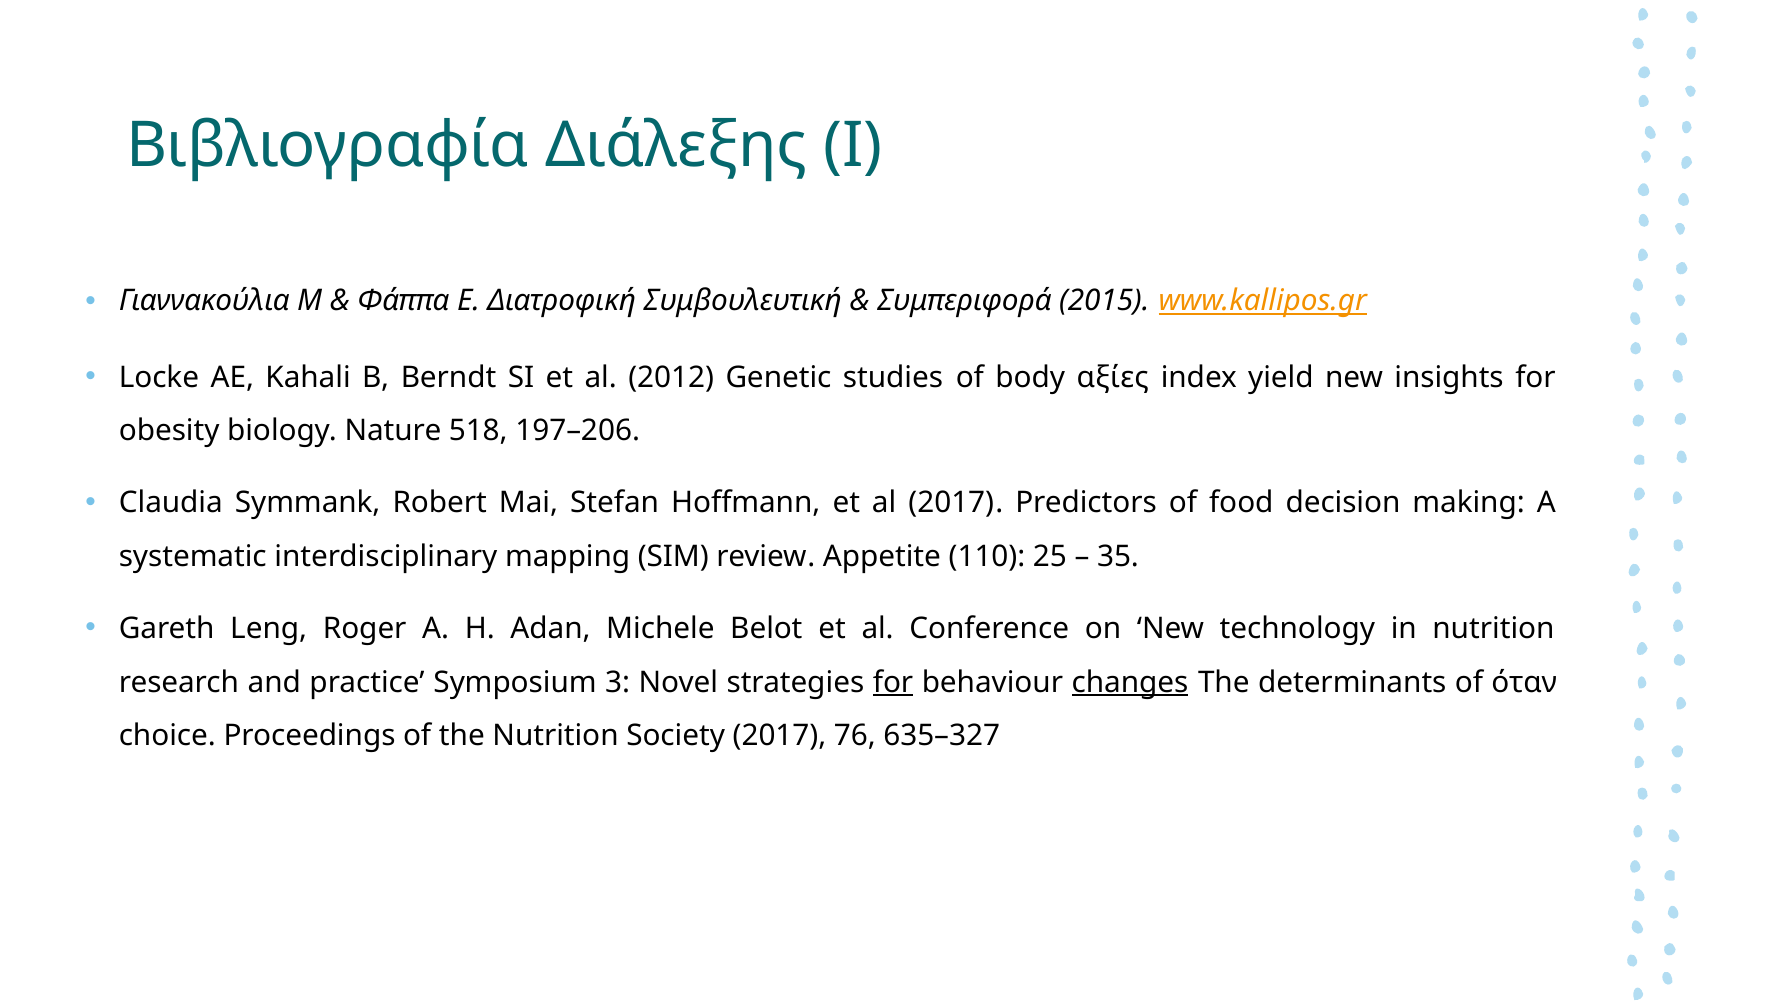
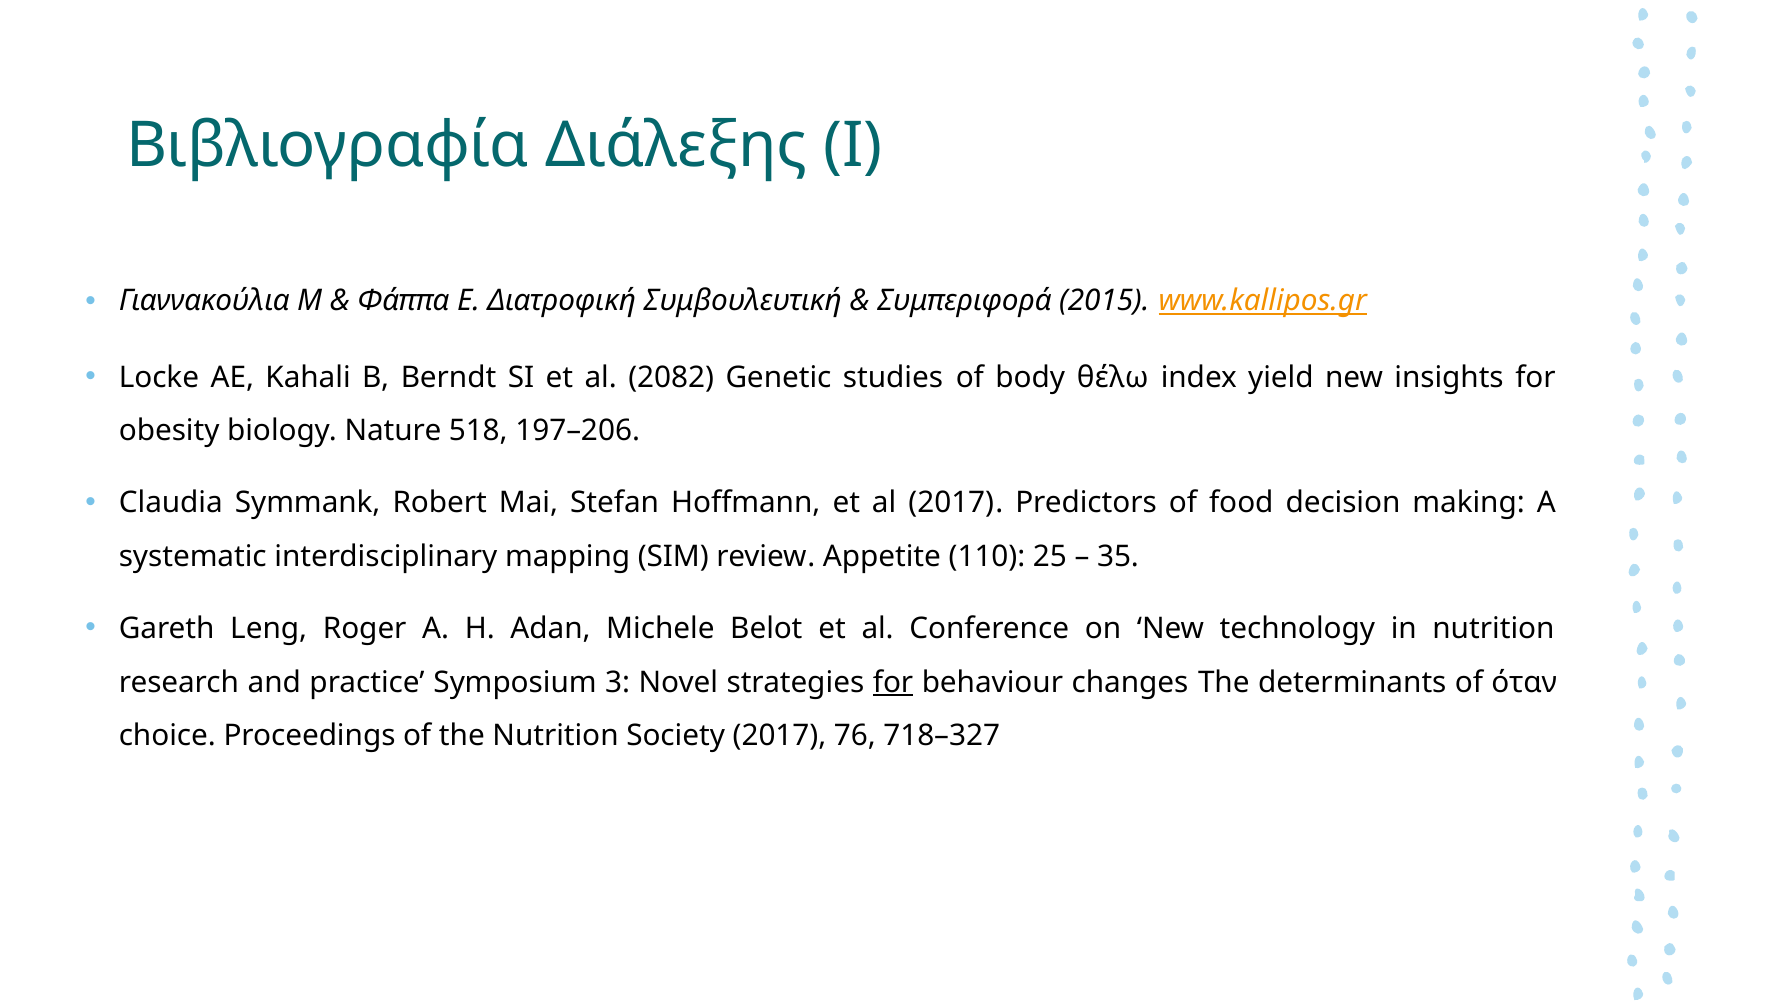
2012: 2012 -> 2082
αξίες: αξίες -> θέλω
changes underline: present -> none
635–327: 635–327 -> 718–327
